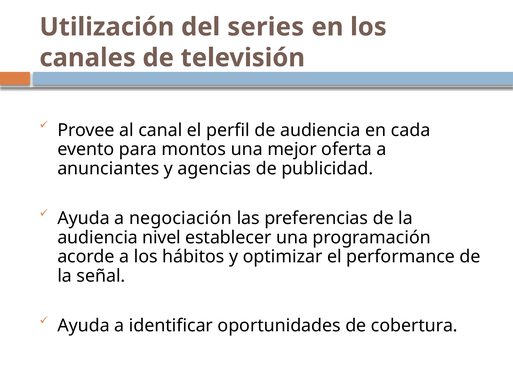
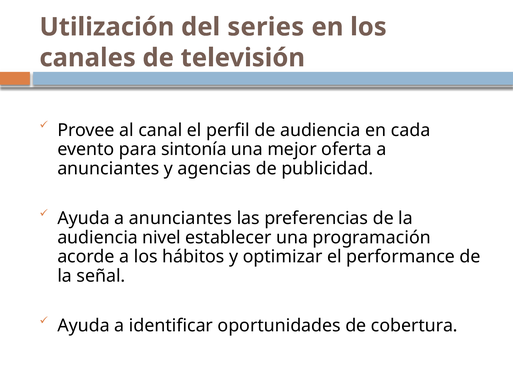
montos: montos -> sintonía
Ayuda a negociación: negociación -> anunciantes
